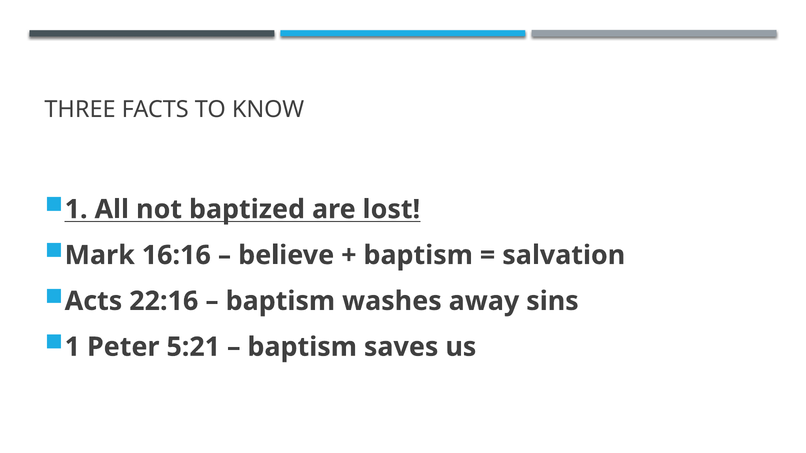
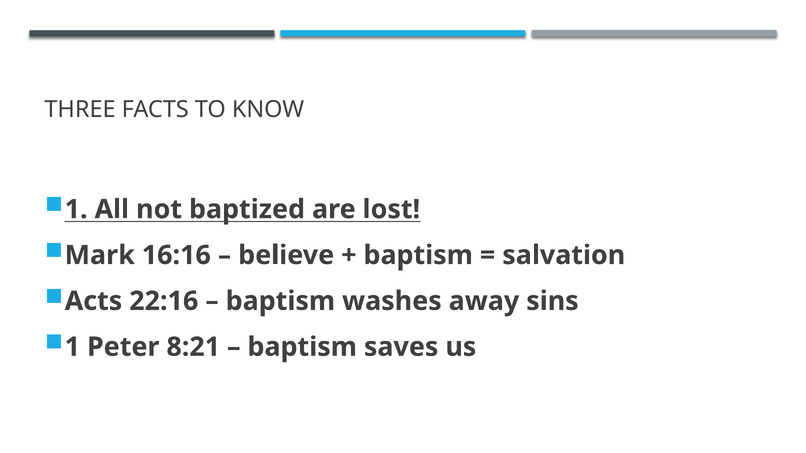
5:21: 5:21 -> 8:21
